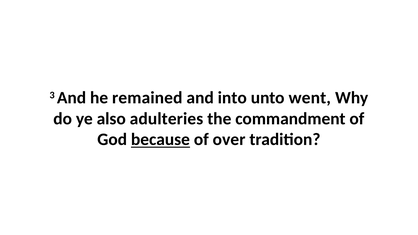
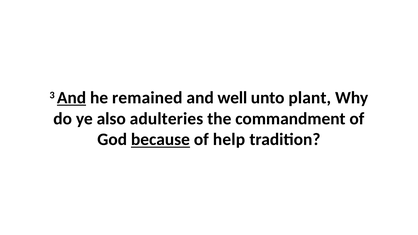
And at (72, 98) underline: none -> present
into: into -> well
went: went -> plant
over: over -> help
